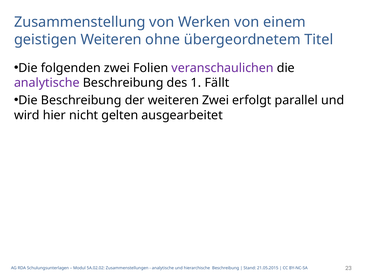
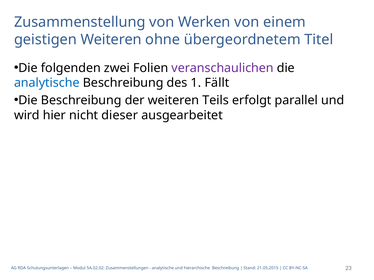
analytische at (47, 83) colour: purple -> blue
weiteren Zwei: Zwei -> Teils
gelten: gelten -> dieser
